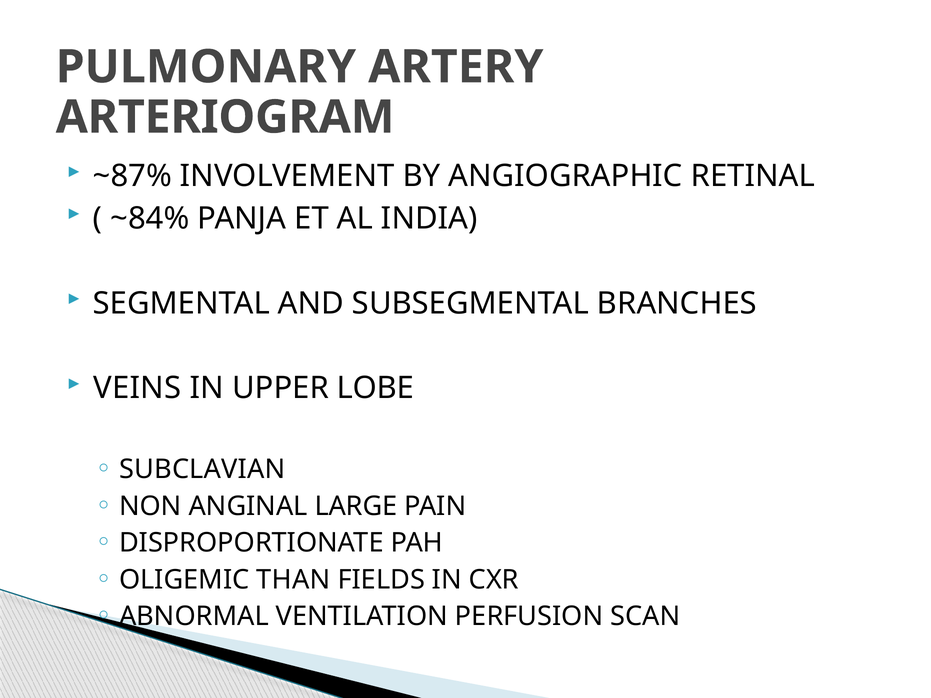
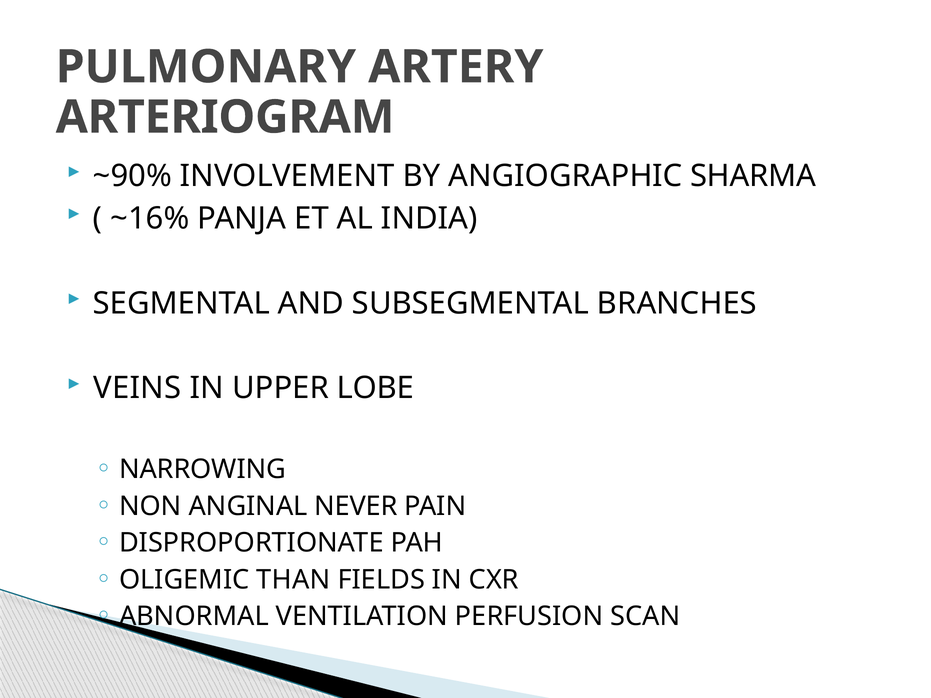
~87%: ~87% -> ~90%
RETINAL: RETINAL -> SHARMA
~84%: ~84% -> ~16%
SUBCLAVIAN: SUBCLAVIAN -> NARROWING
LARGE: LARGE -> NEVER
